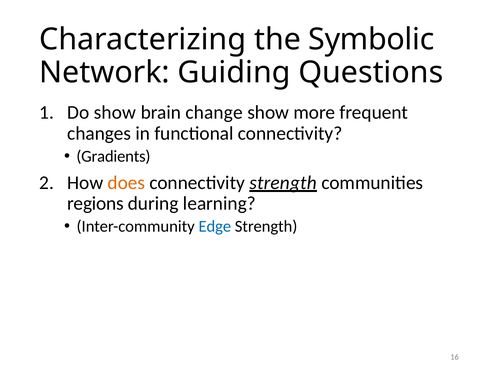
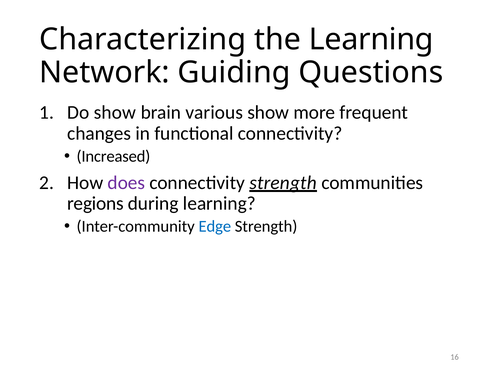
the Symbolic: Symbolic -> Learning
change: change -> various
Gradients: Gradients -> Increased
does colour: orange -> purple
